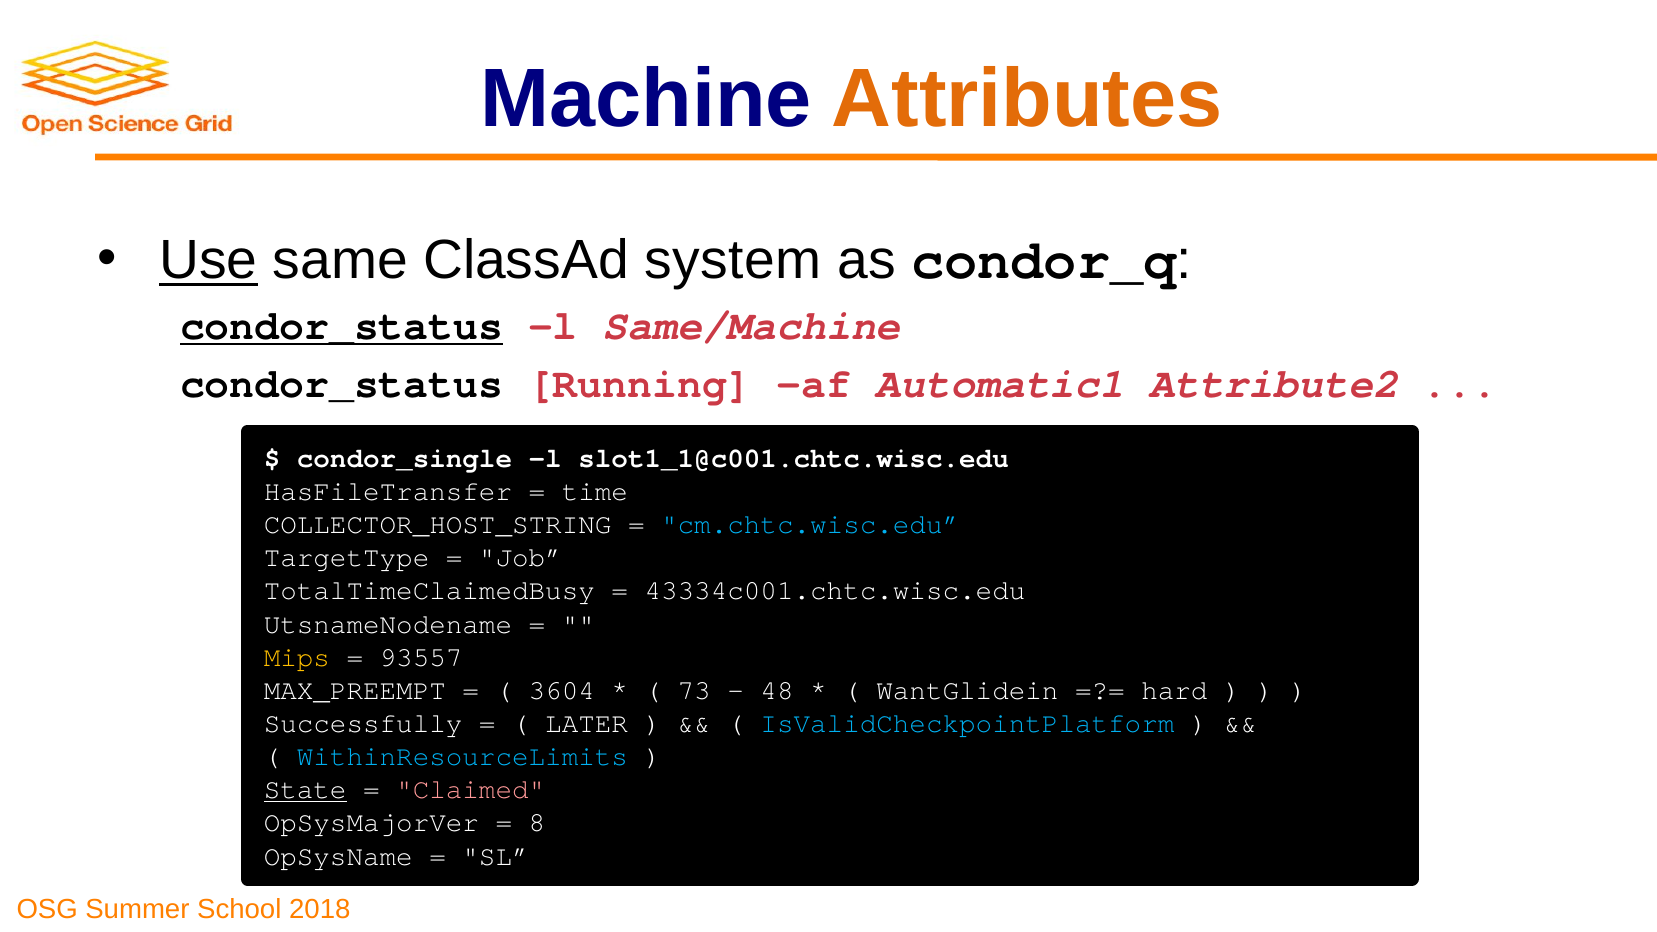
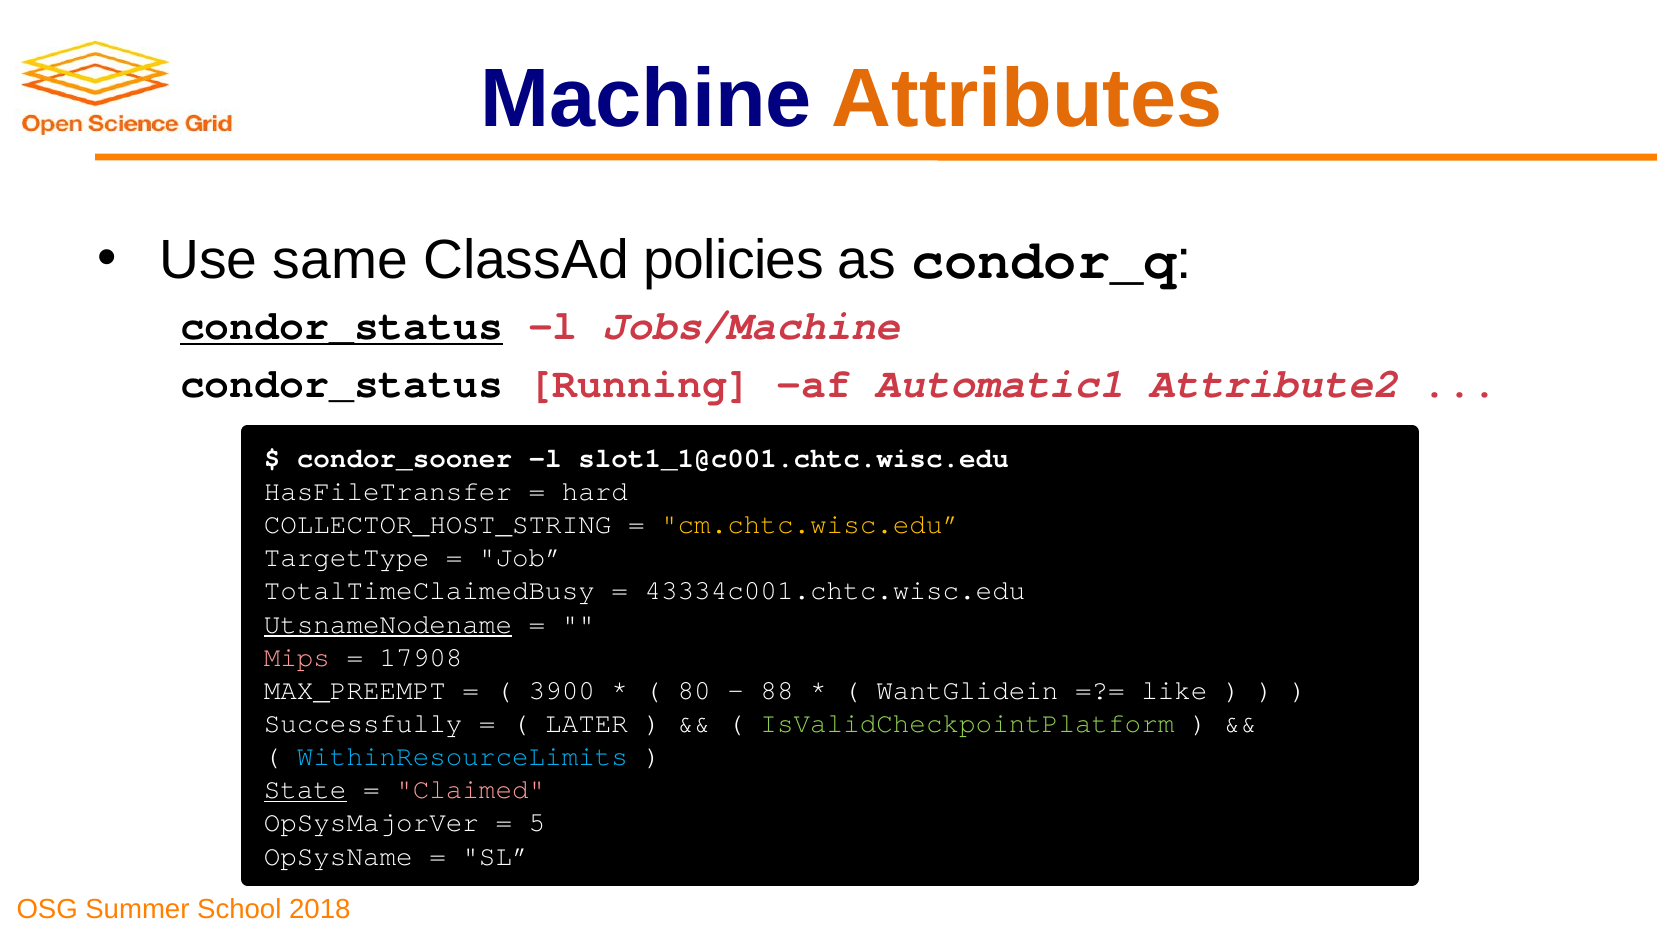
Use underline: present -> none
system: system -> policies
Same/Machine: Same/Machine -> Jobs/Machine
condor_single: condor_single -> condor_sooner
time: time -> hard
cm.chtc.wisc.edu colour: light blue -> yellow
UtsnameNodename underline: none -> present
Mips colour: yellow -> pink
93557: 93557 -> 17908
3604: 3604 -> 3900
73: 73 -> 80
48: 48 -> 88
hard: hard -> like
IsValidCheckpointPlatform colour: light blue -> light green
8: 8 -> 5
